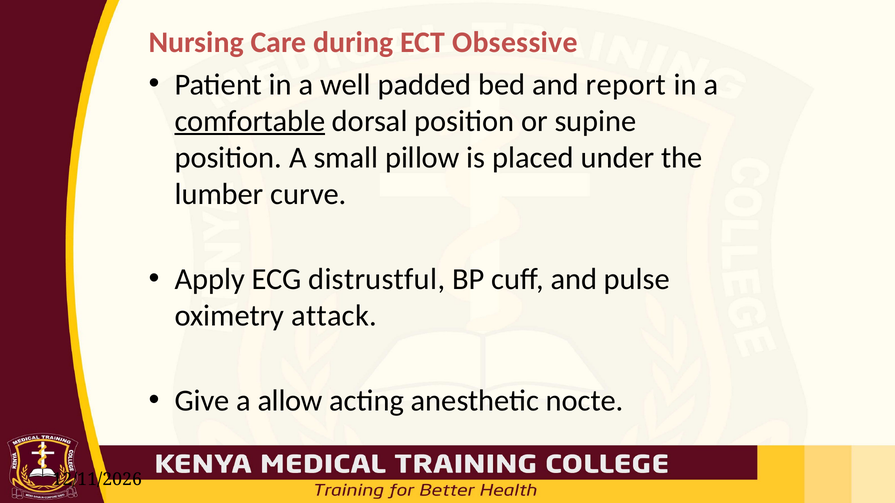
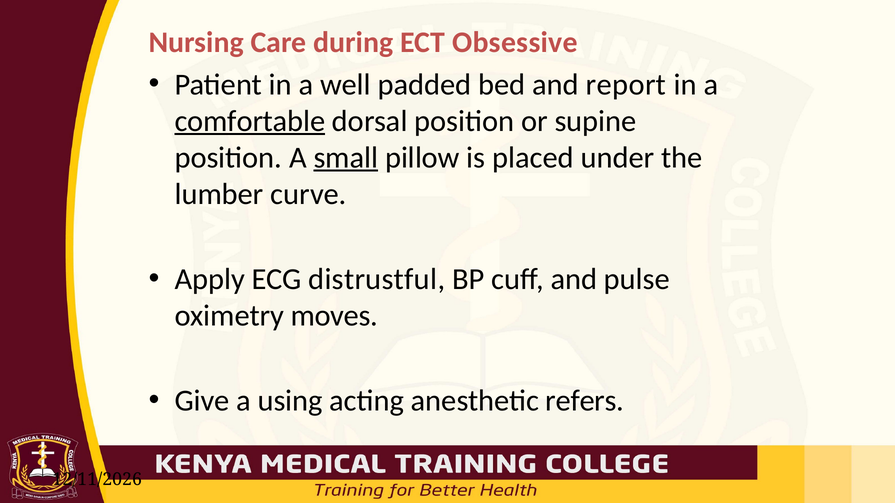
small underline: none -> present
attack: attack -> moves
allow: allow -> using
nocte: nocte -> refers
